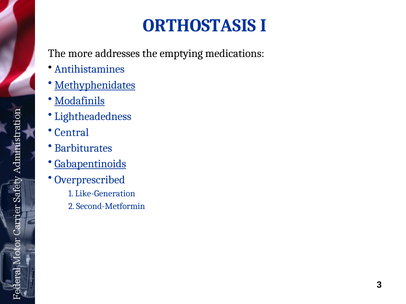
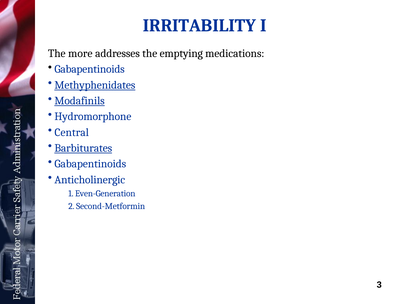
ORTHOSTASIS: ORTHOSTASIS -> IRRITABILITY
Antihistamines at (89, 69): Antihistamines -> Gabapentinoids
Lightheadedness: Lightheadedness -> Hydromorphone
Barbiturates underline: none -> present
Gabapentinoids at (90, 164) underline: present -> none
Overprescribed: Overprescribed -> Anticholinergic
Like-Generation: Like-Generation -> Even-Generation
